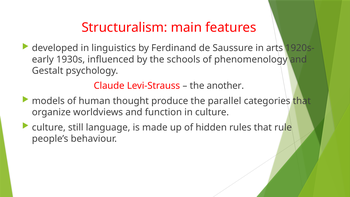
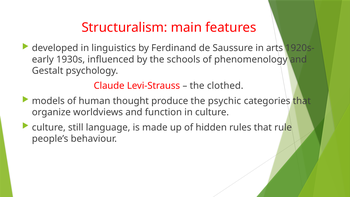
another: another -> clothed
parallel: parallel -> psychic
